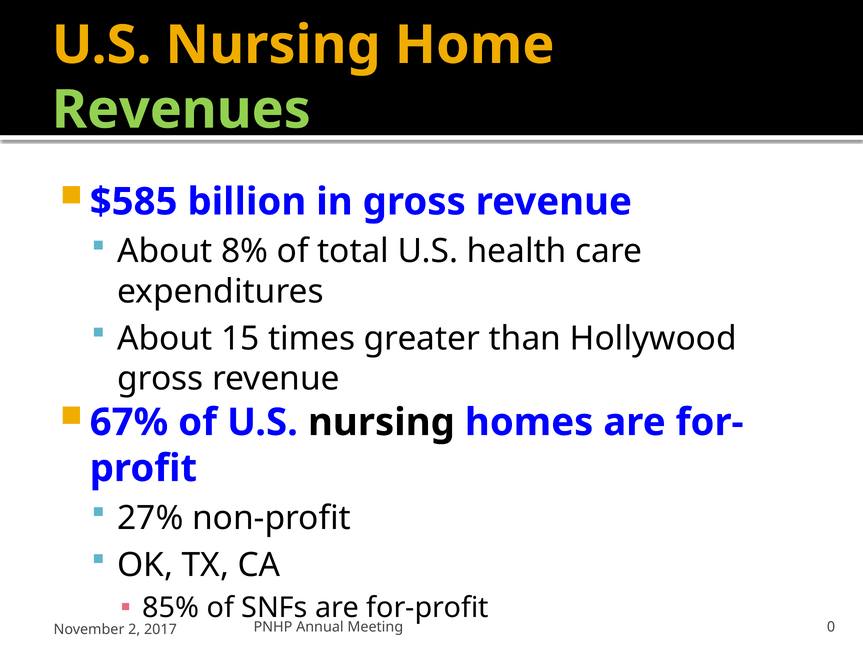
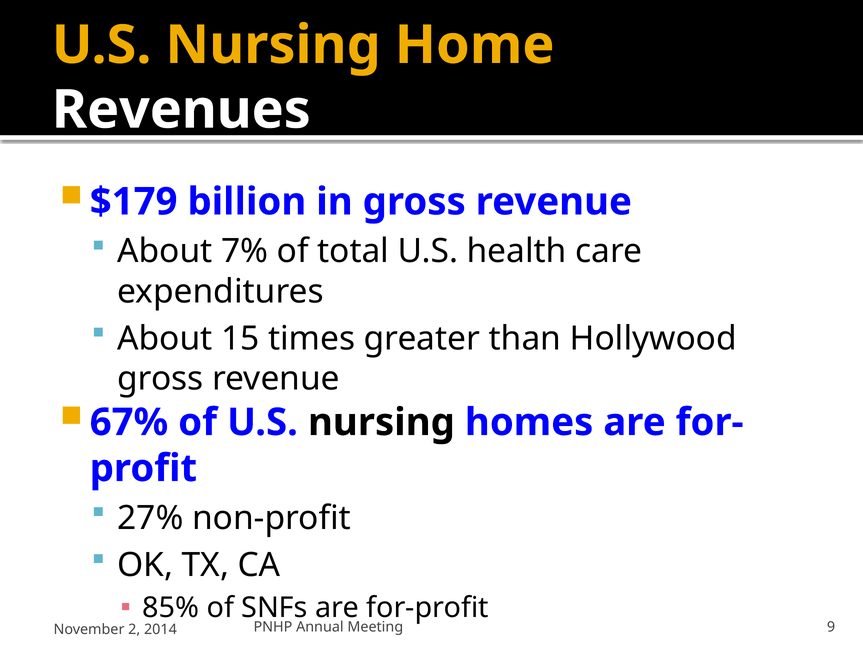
Revenues colour: light green -> white
$585: $585 -> $179
8%: 8% -> 7%
0: 0 -> 9
2017: 2017 -> 2014
